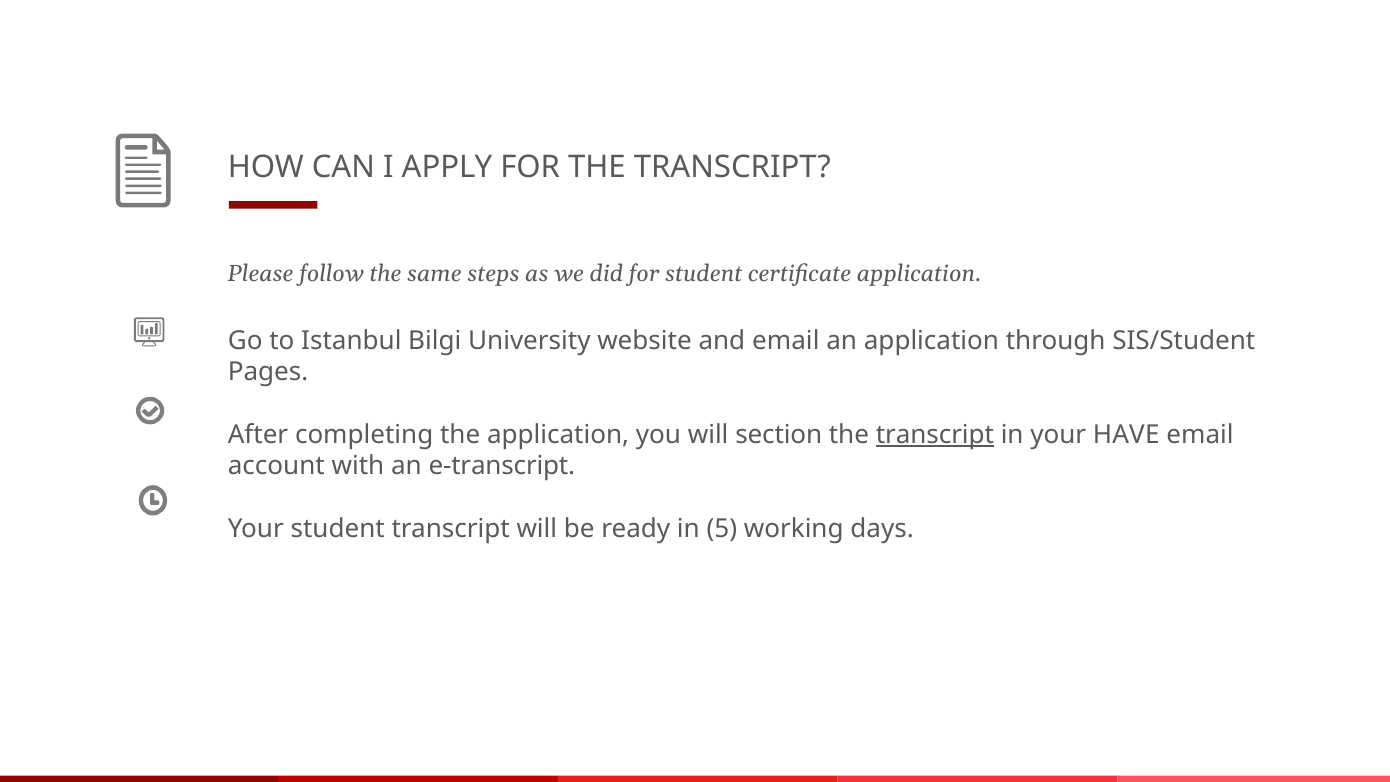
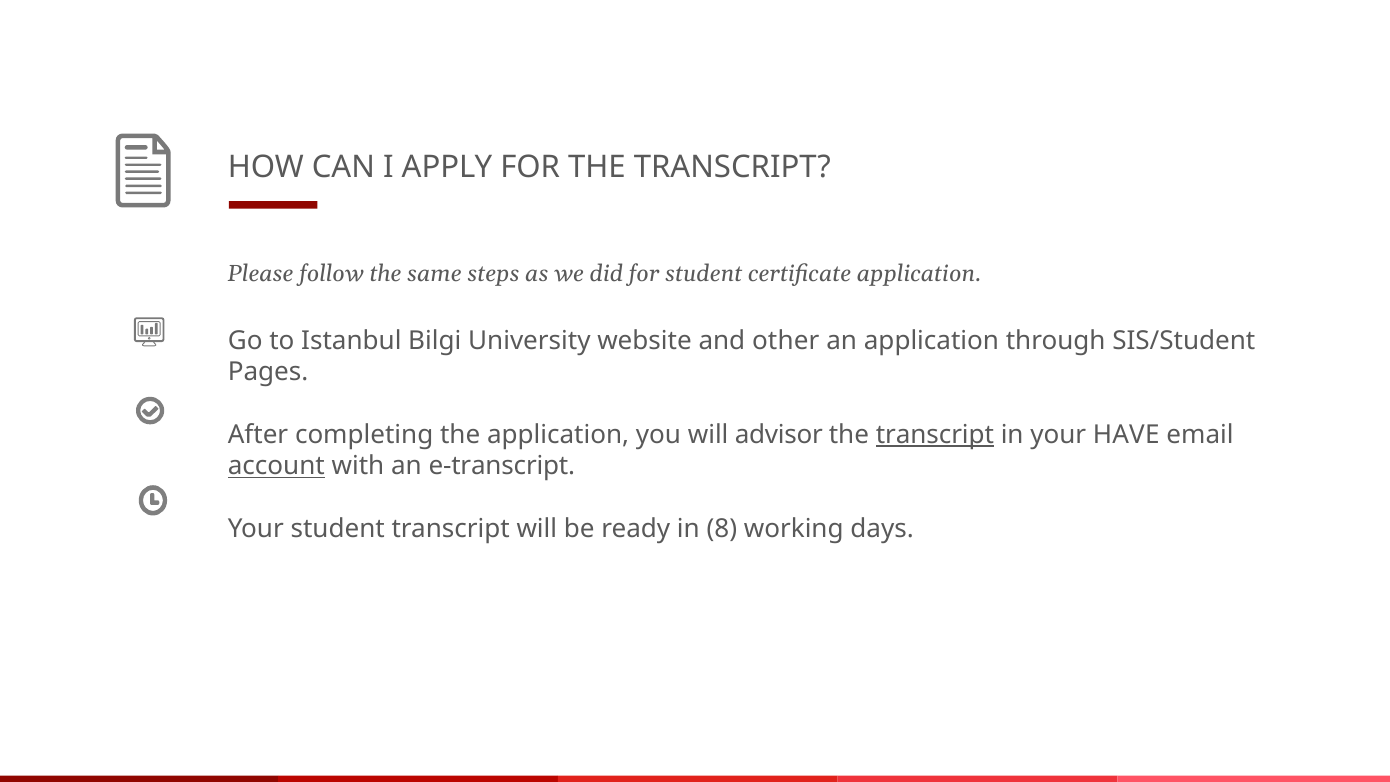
and email: email -> other
section: section -> advisor
account underline: none -> present
5: 5 -> 8
